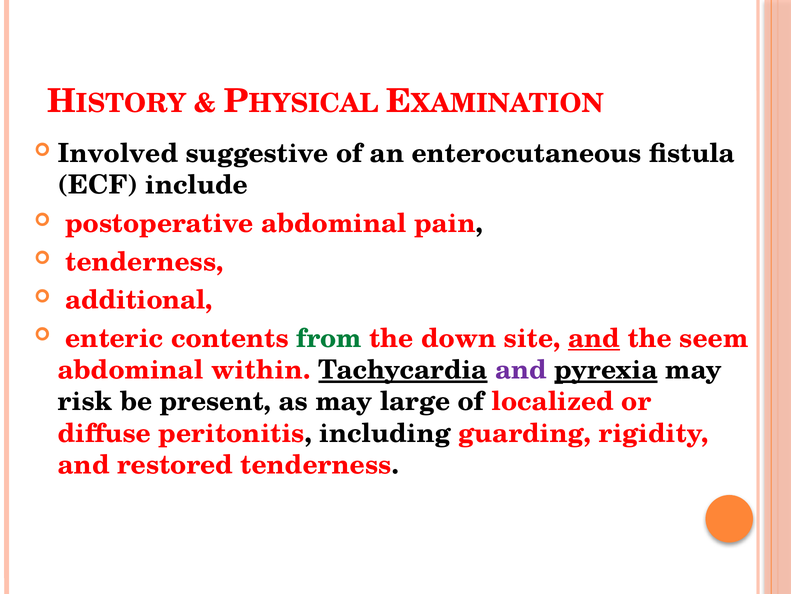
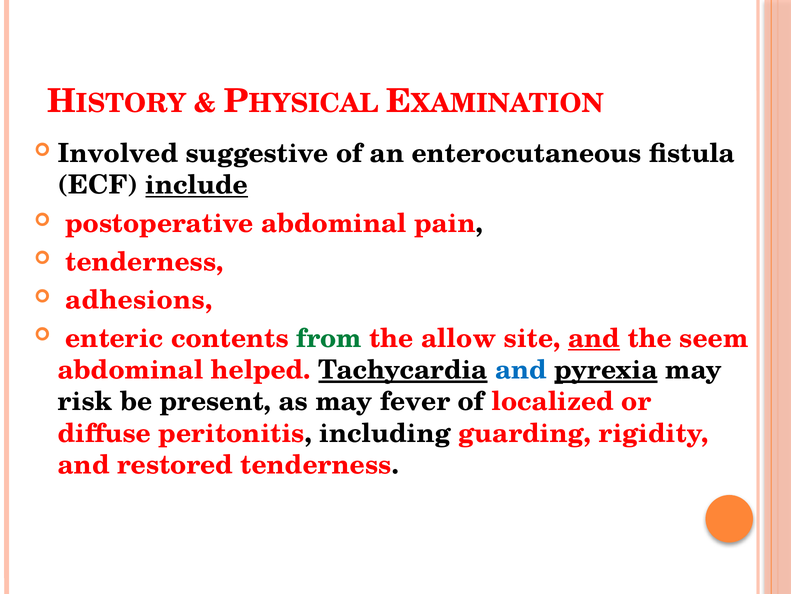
include underline: none -> present
additional: additional -> adhesions
down: down -> allow
within: within -> helped
and at (521, 370) colour: purple -> blue
large: large -> fever
